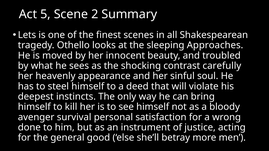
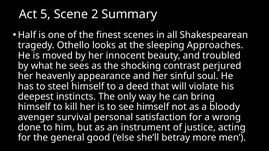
Lets: Lets -> Half
carefully: carefully -> perjured
